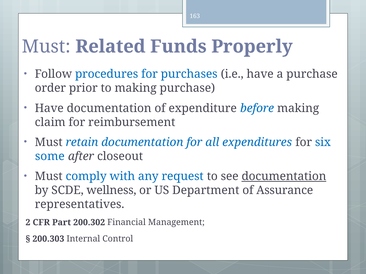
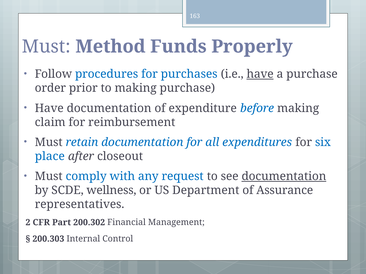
Related: Related -> Method
have at (260, 74) underline: none -> present
some: some -> place
